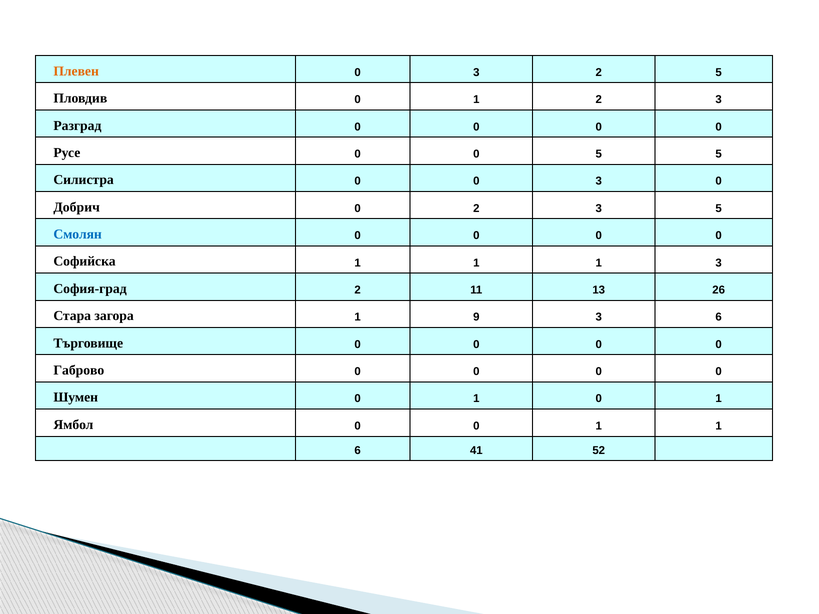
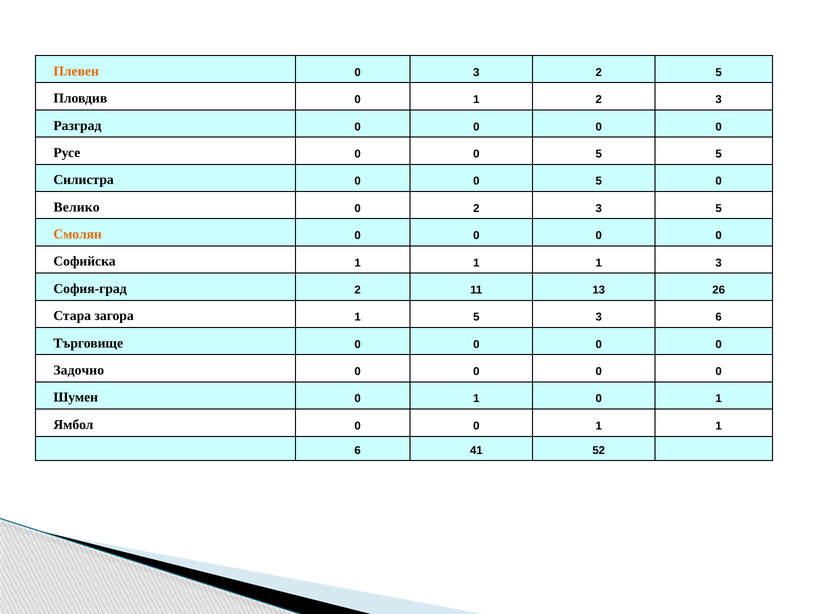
Силистра 0 0 3: 3 -> 5
Добрич: Добрич -> Велико
Смолян colour: blue -> orange
1 9: 9 -> 5
Габрово: Габрово -> Задочно
